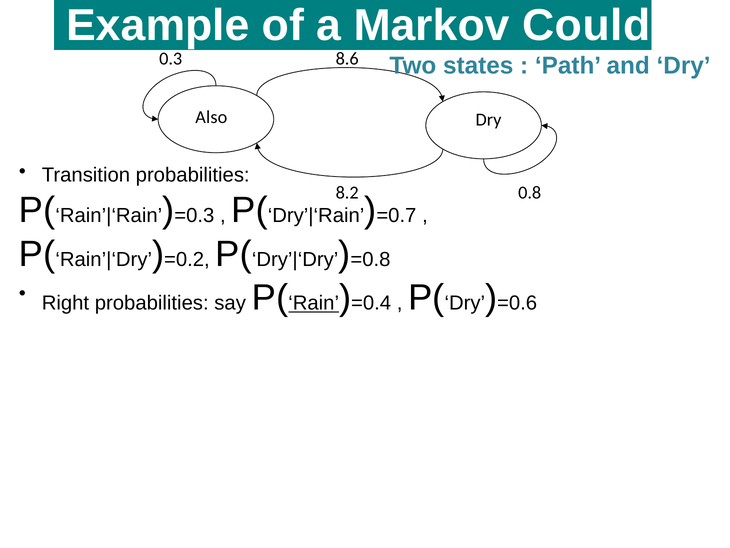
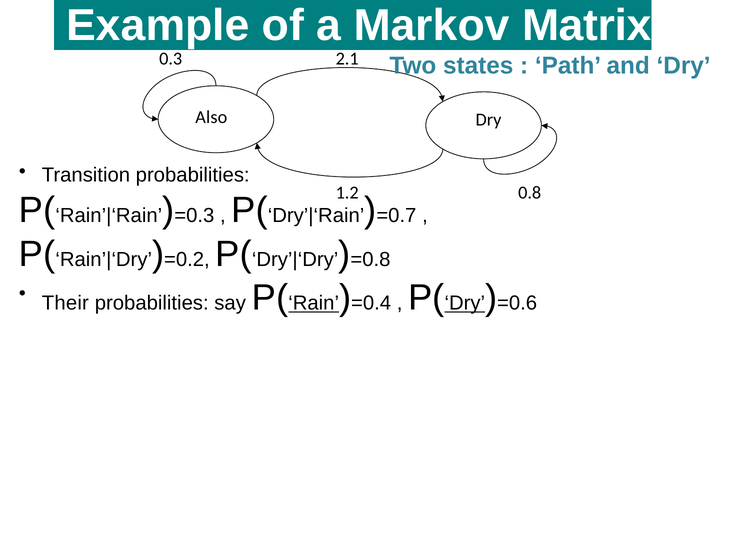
Could: Could -> Matrix
8.6: 8.6 -> 2.1
8.2: 8.2 -> 1.2
Right: Right -> Their
Dry at (465, 303) underline: none -> present
